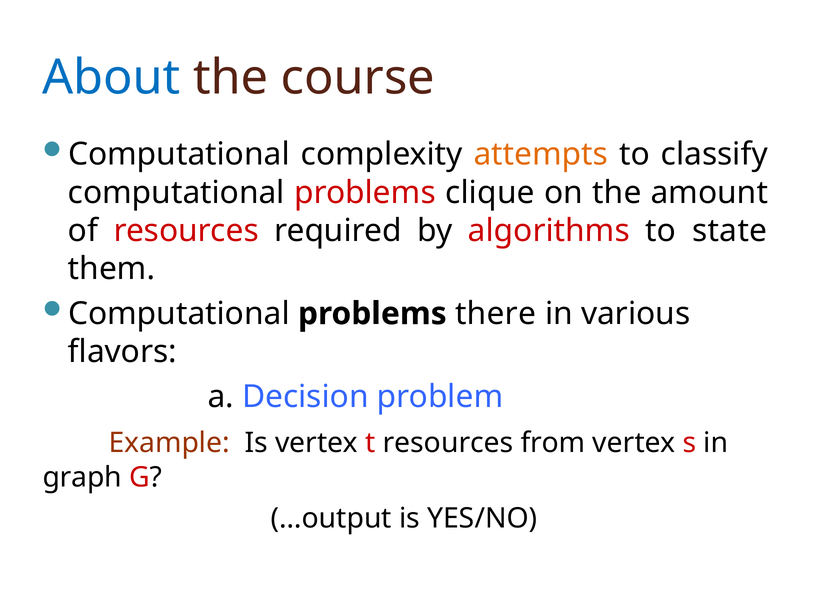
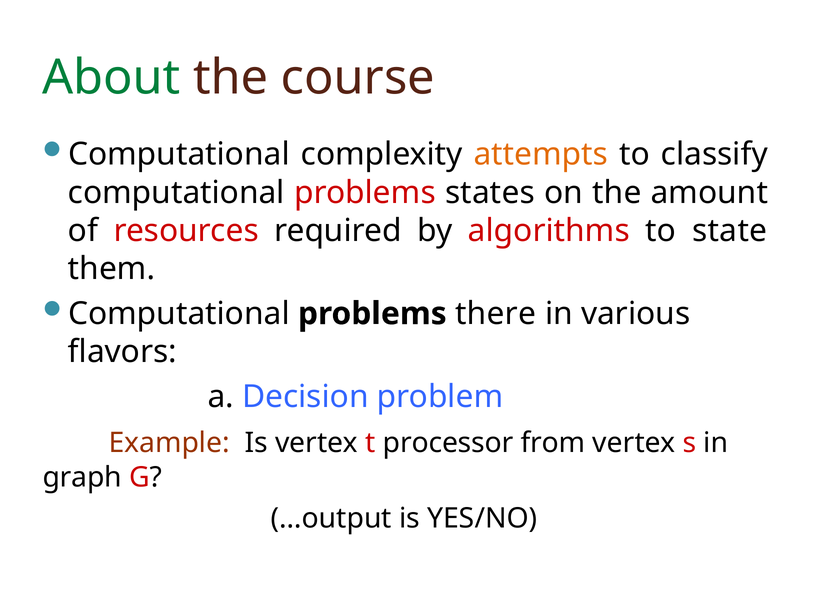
About colour: blue -> green
clique: clique -> states
t resources: resources -> processor
